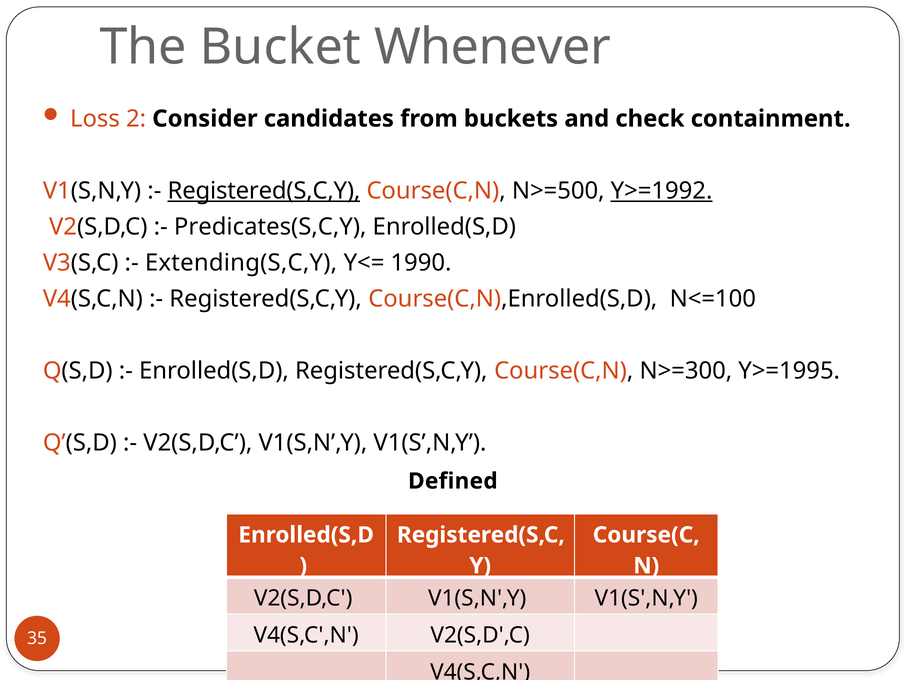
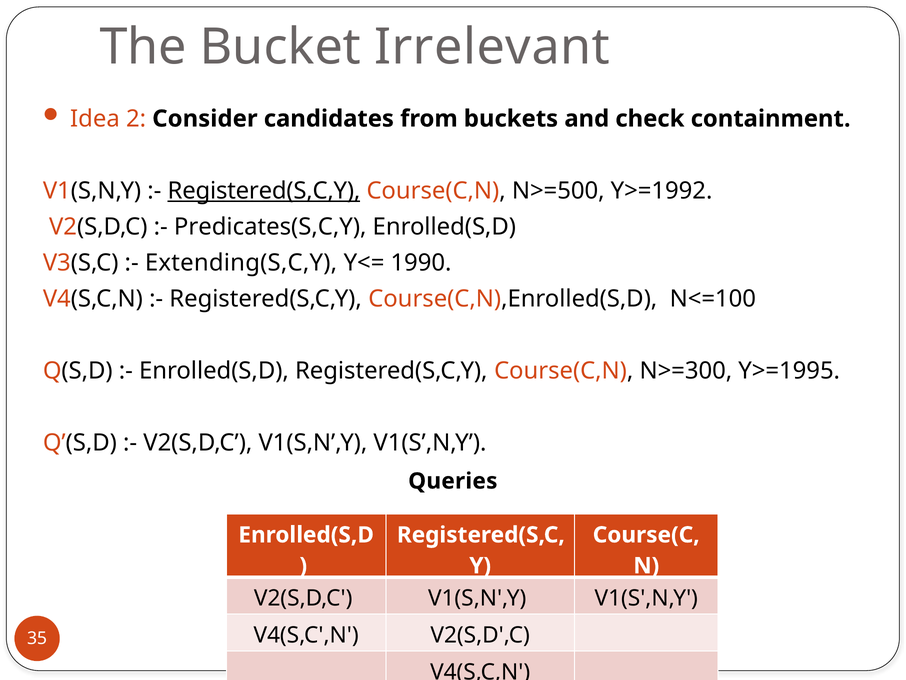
Whenever: Whenever -> Irrelevant
Loss: Loss -> Idea
Y>=1992 underline: present -> none
Defined: Defined -> Queries
